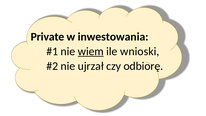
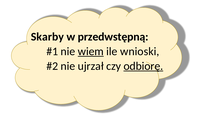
Private: Private -> Skarby
inwestowania: inwestowania -> przedwstępną
odbiorę underline: none -> present
